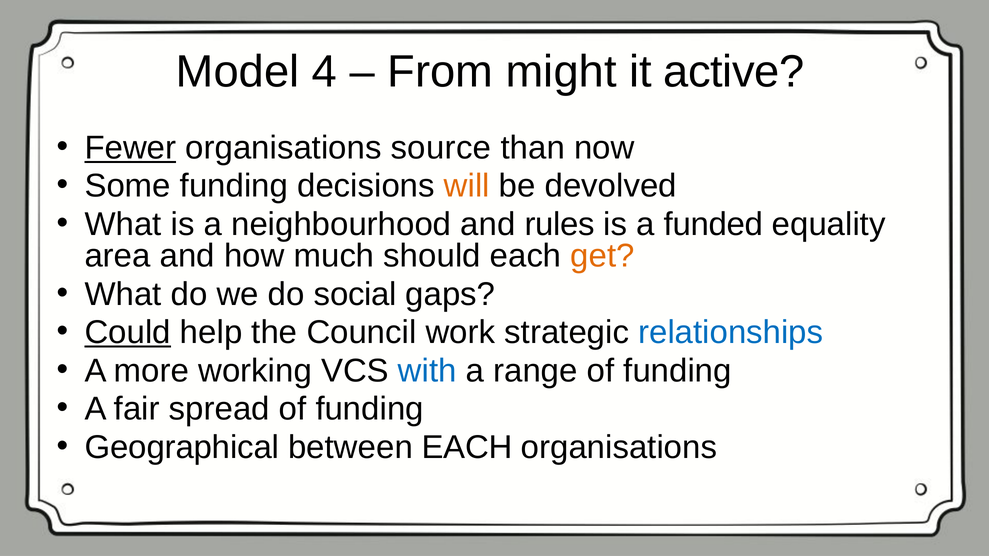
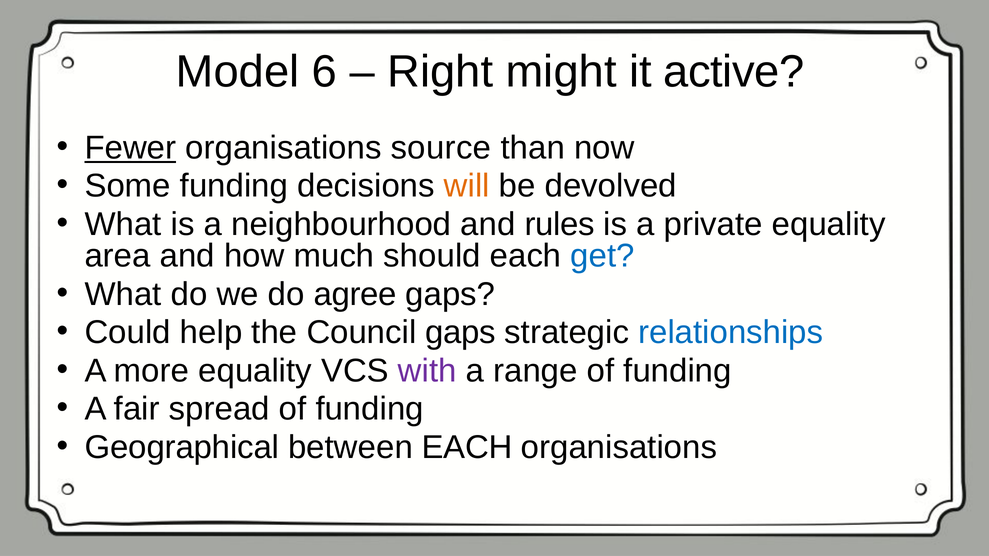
4: 4 -> 6
From: From -> Right
funded: funded -> private
get colour: orange -> blue
social: social -> agree
Could underline: present -> none
Council work: work -> gaps
more working: working -> equality
with colour: blue -> purple
